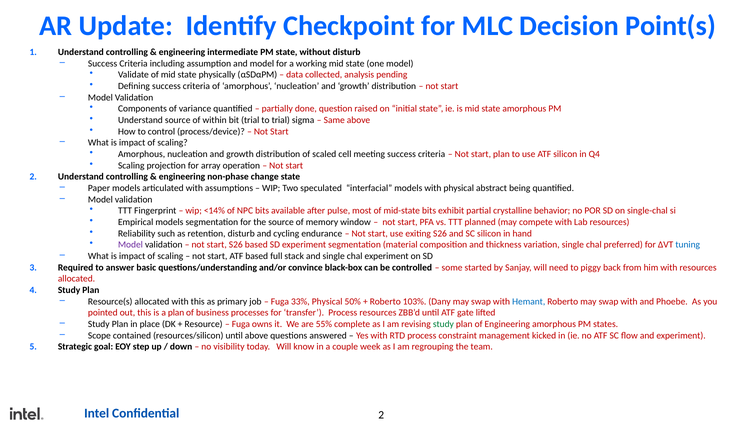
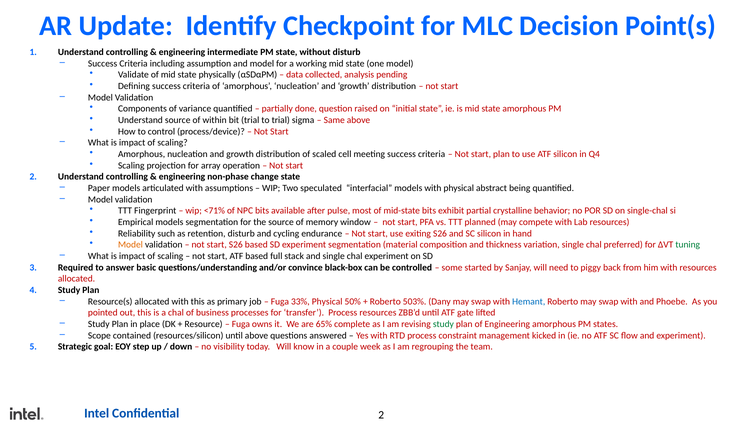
<14%: <14% -> <71%
Model at (130, 245) colour: purple -> orange
tuning colour: blue -> green
103%: 103% -> 503%
a plan: plan -> chal
55%: 55% -> 65%
